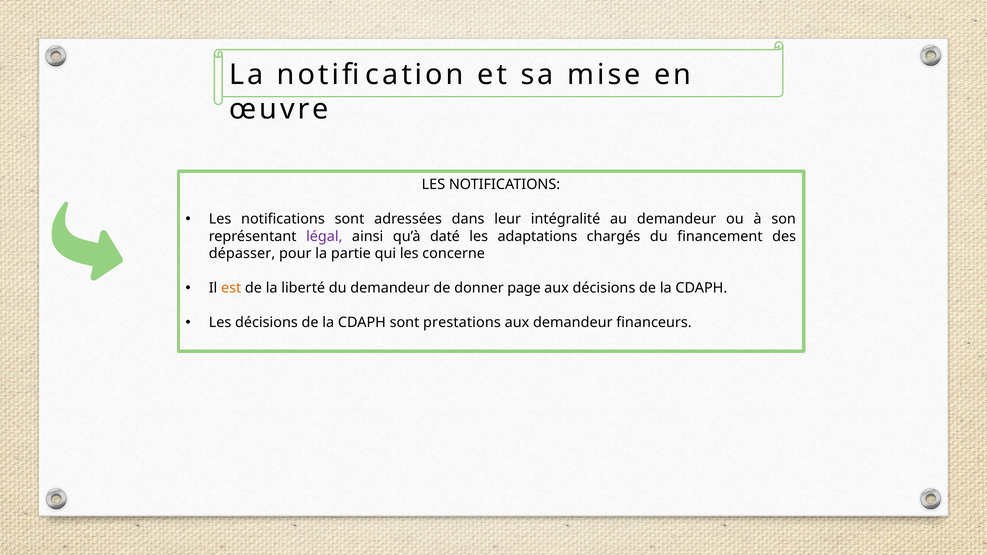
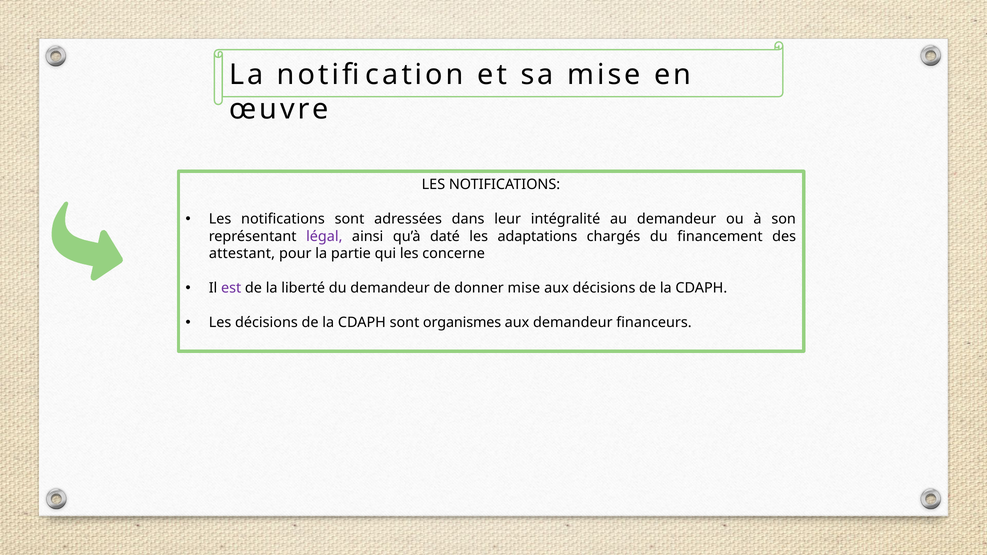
dépasser: dépasser -> attestant
est colour: orange -> purple
donner page: page -> mise
prestations: prestations -> organismes
